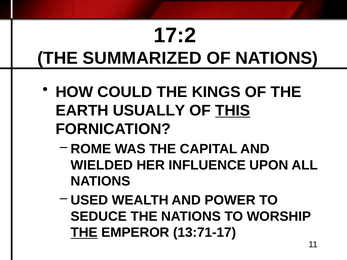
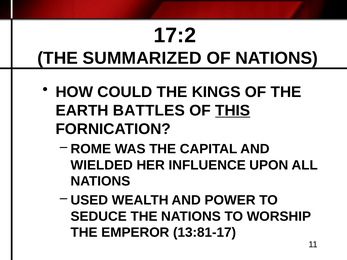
USUALLY: USUALLY -> BATTLES
THE at (84, 233) underline: present -> none
13:71-17: 13:71-17 -> 13:81-17
